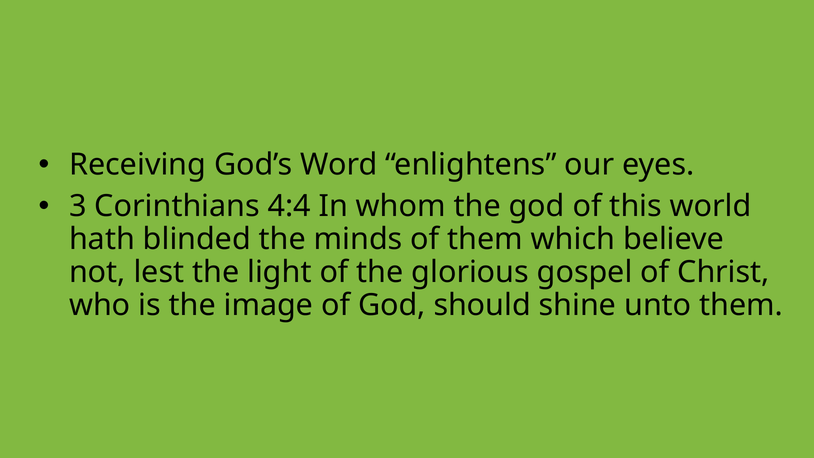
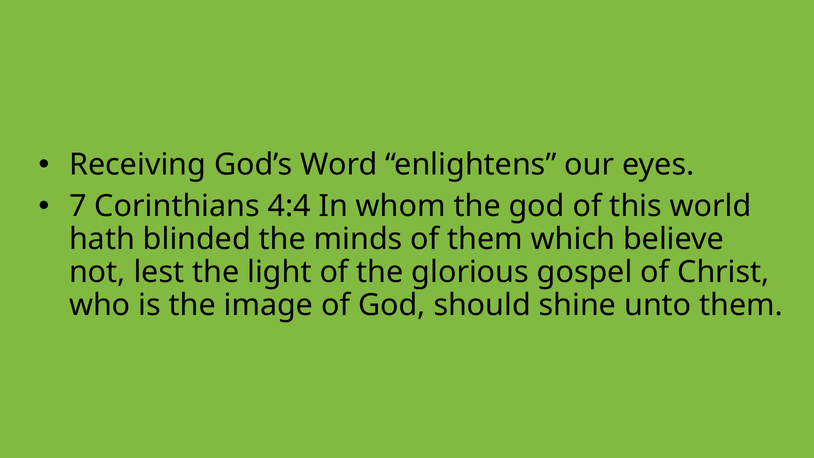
3: 3 -> 7
